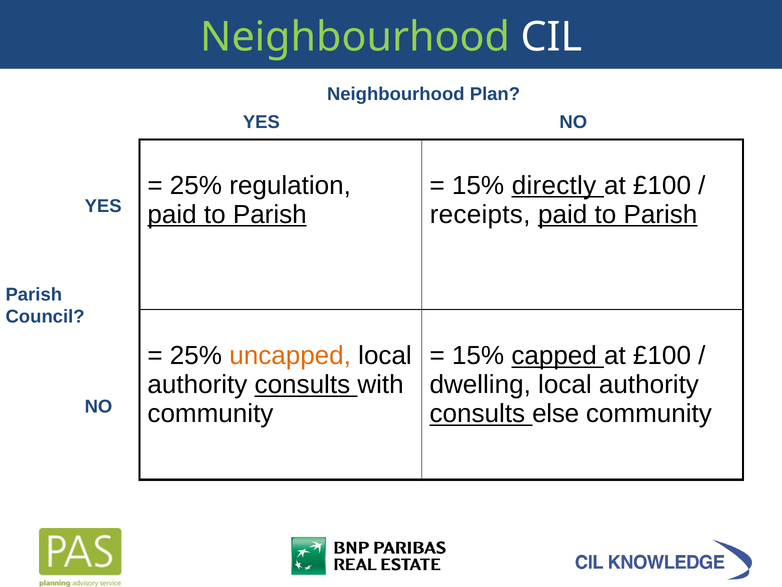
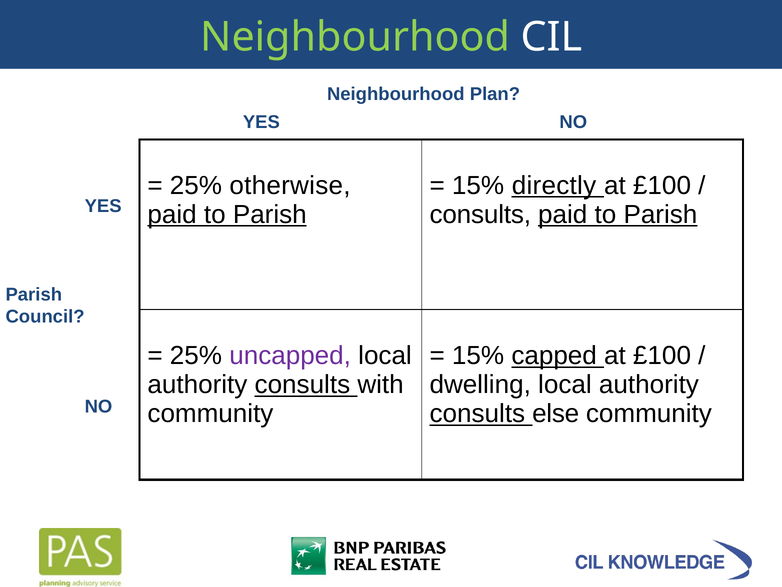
regulation: regulation -> otherwise
receipts at (480, 214): receipts -> consults
uncapped colour: orange -> purple
